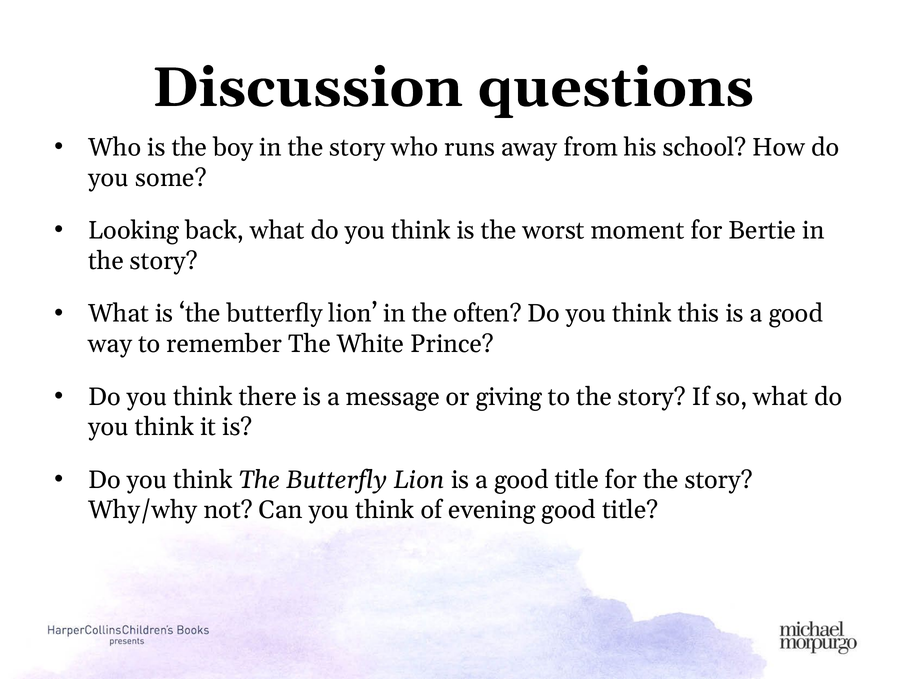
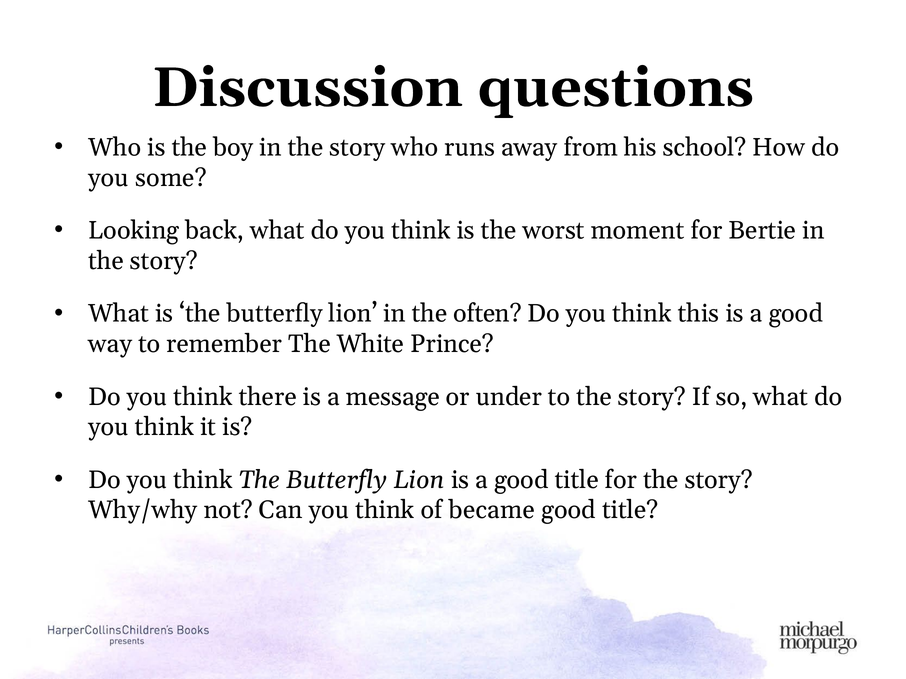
giving: giving -> under
evening: evening -> became
